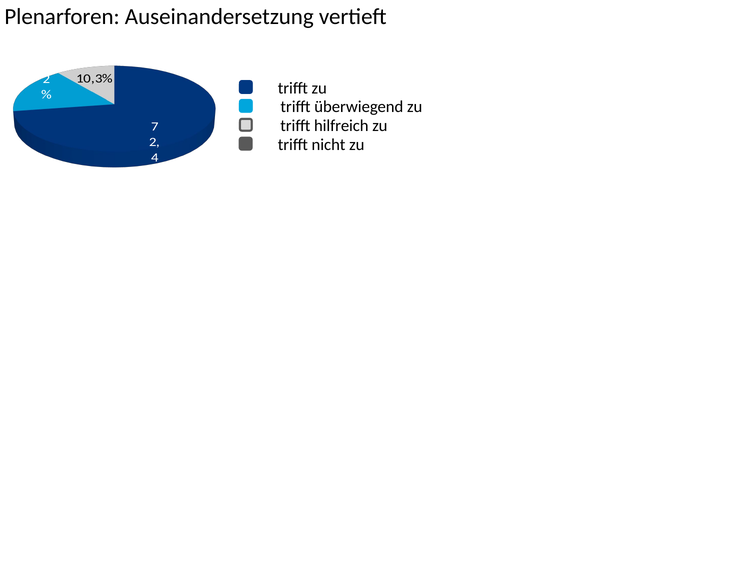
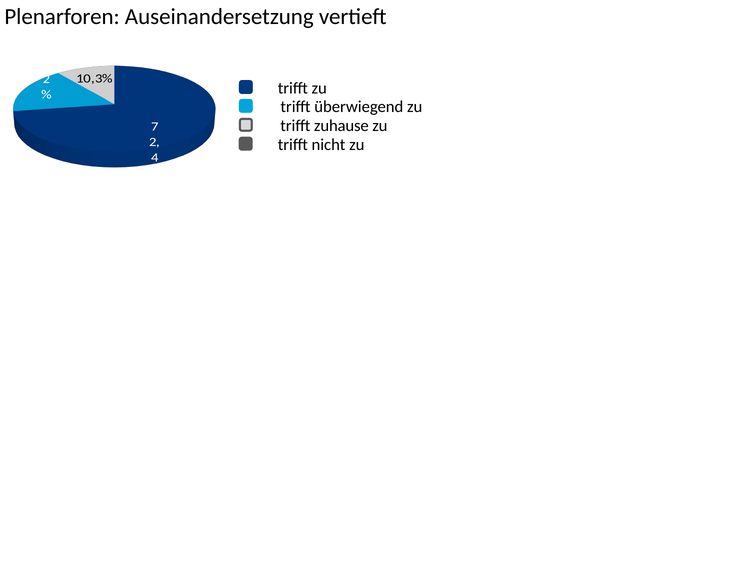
hilfreich: hilfreich -> zuhause
